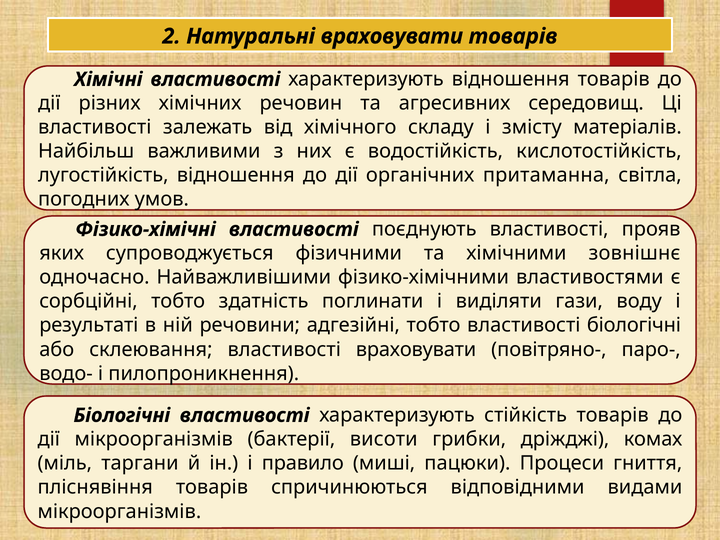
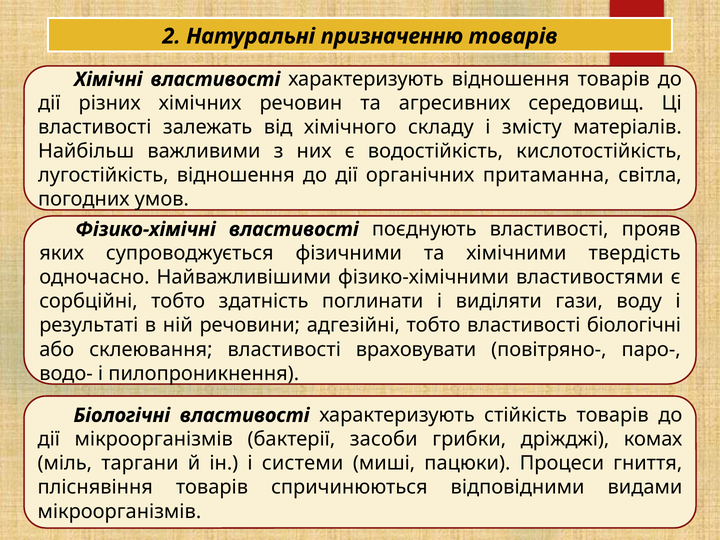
Натуральні враховувати: враховувати -> призначенню
зовнішнє: зовнішнє -> твердість
висоти: висоти -> засоби
правило: правило -> системи
